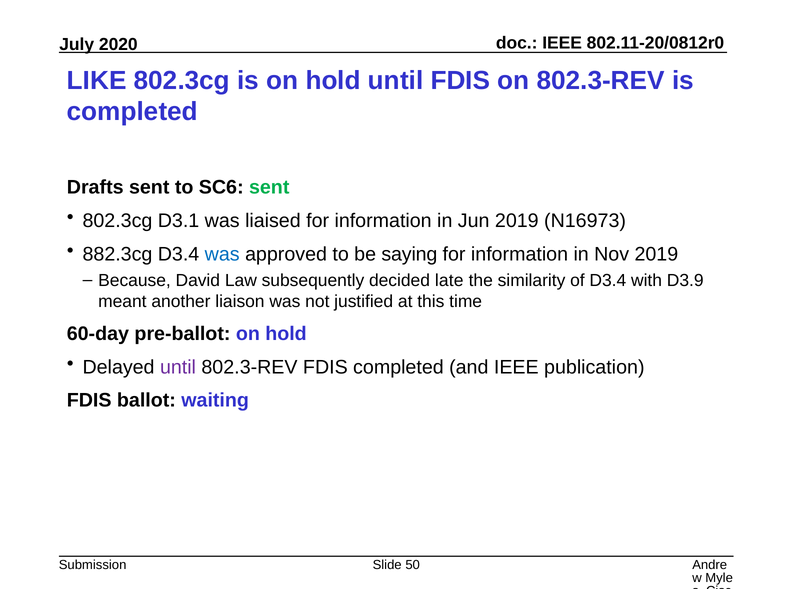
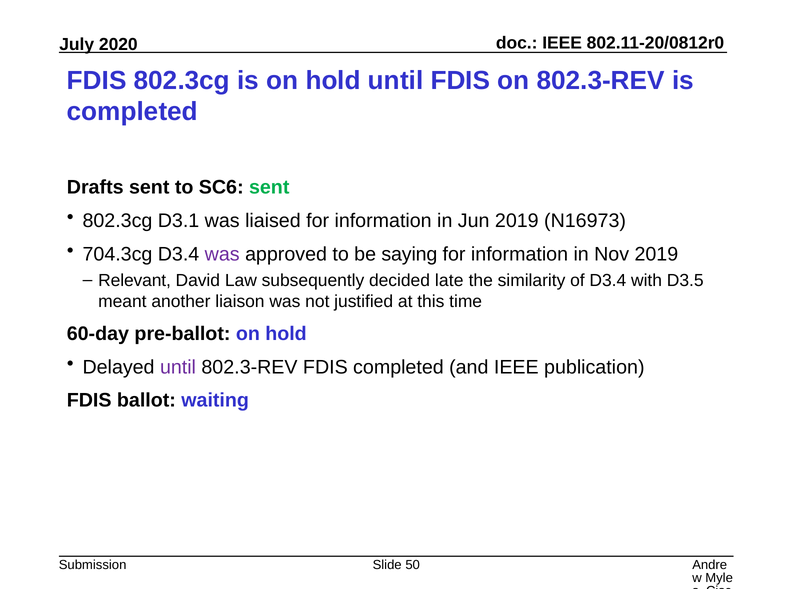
LIKE at (97, 80): LIKE -> FDIS
882.3cg: 882.3cg -> 704.3cg
was at (222, 254) colour: blue -> purple
Because: Because -> Relevant
D3.9: D3.9 -> D3.5
